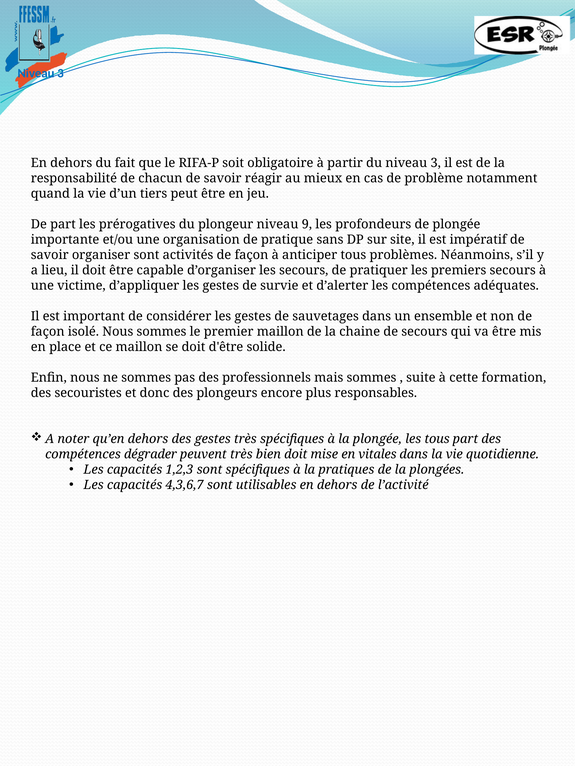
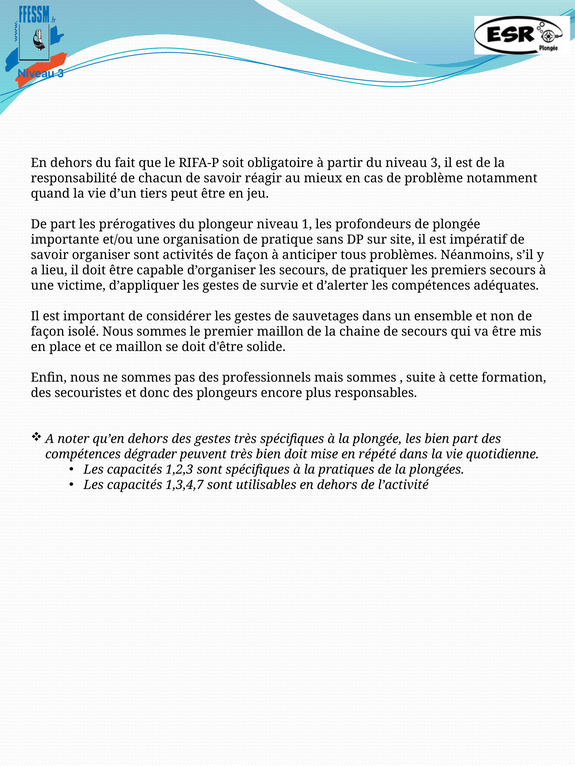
9: 9 -> 1
les tous: tous -> bien
vitales: vitales -> répété
4,3,6,7: 4,3,6,7 -> 1,3,4,7
